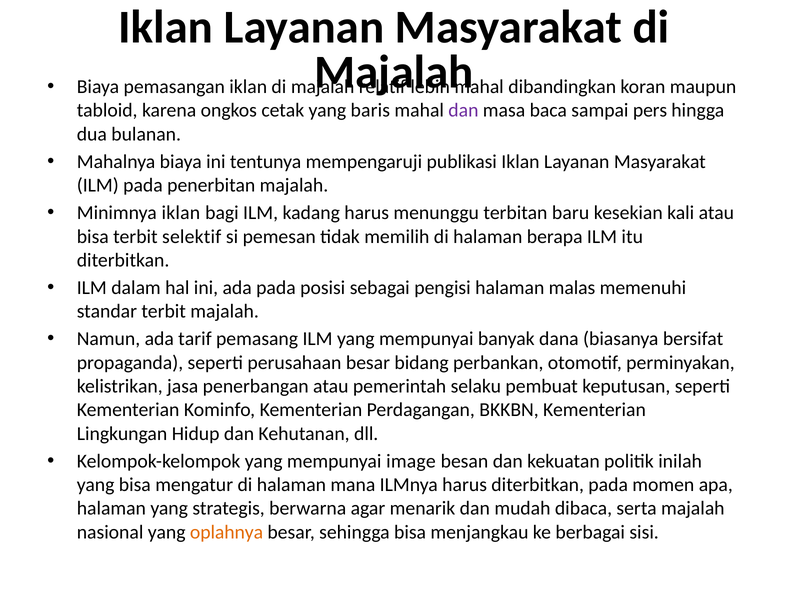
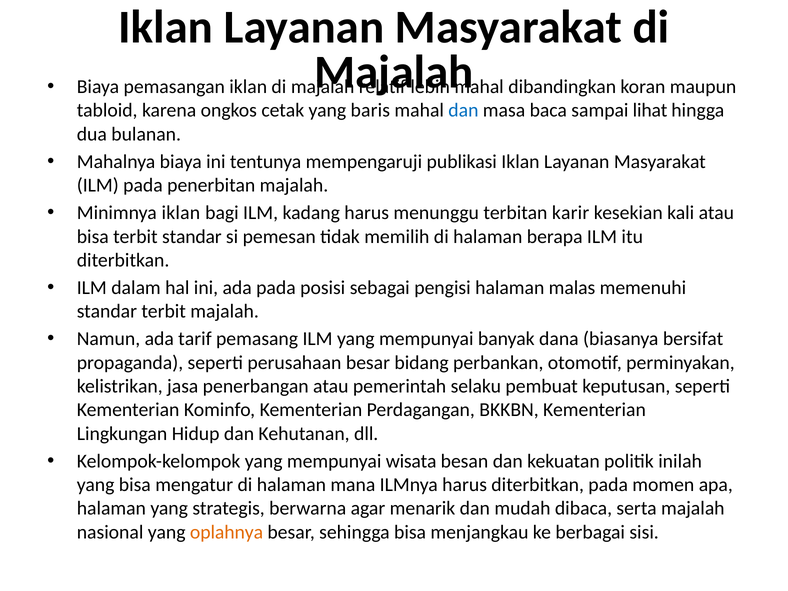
dan at (463, 110) colour: purple -> blue
pers: pers -> lihat
baru: baru -> karir
terbit selektif: selektif -> standar
image: image -> wisata
